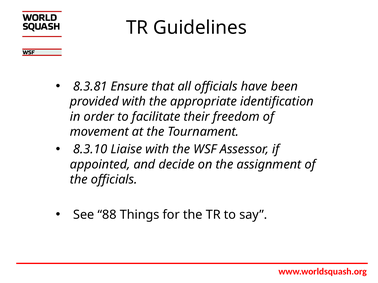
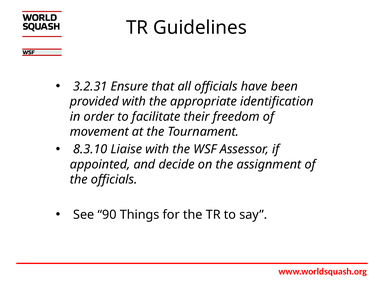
8.3.81: 8.3.81 -> 3.2.31
88: 88 -> 90
